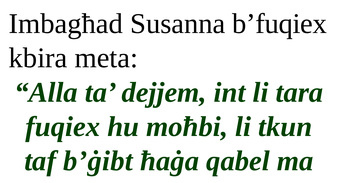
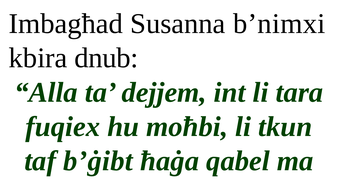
b’fuqiex: b’fuqiex -> b’nimxi
meta: meta -> dnub
